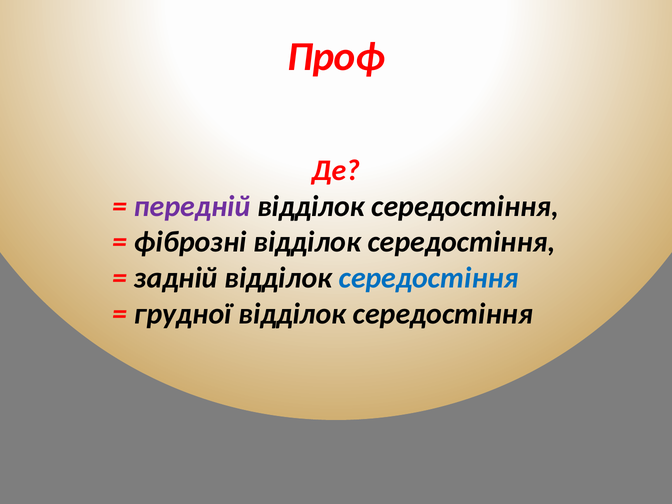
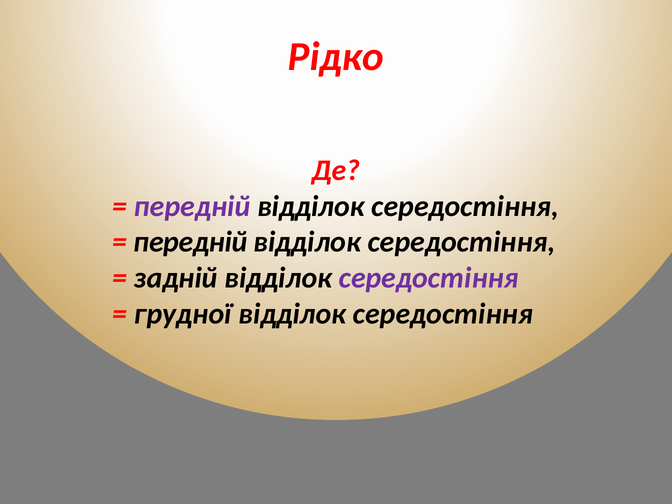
Проф: Проф -> Рідко
фіброзні at (190, 242): фіброзні -> передній
середостіння at (429, 278) colour: blue -> purple
